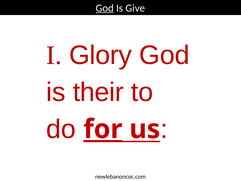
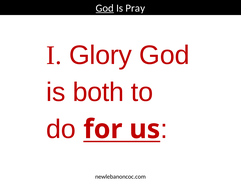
Give: Give -> Pray
their: their -> both
for underline: present -> none
